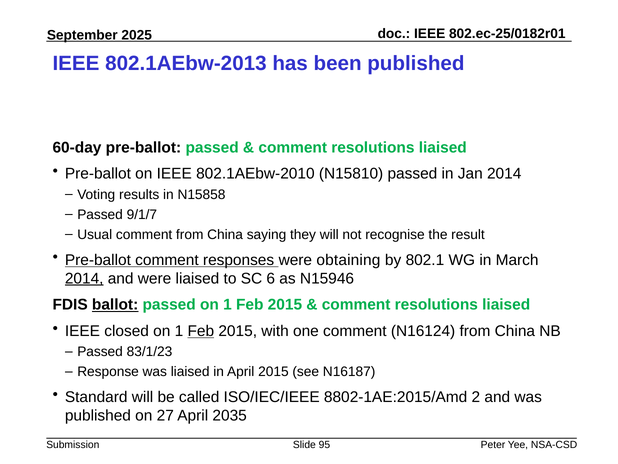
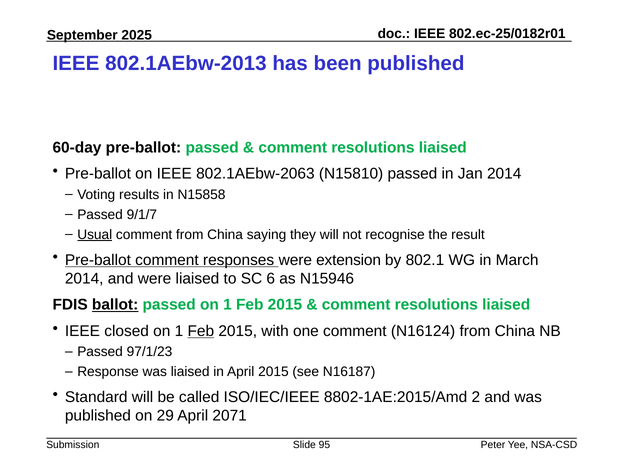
802.1AEbw-2010: 802.1AEbw-2010 -> 802.1AEbw-2063
Usual underline: none -> present
obtaining: obtaining -> extension
2014 at (84, 278) underline: present -> none
83/1/23: 83/1/23 -> 97/1/23
27: 27 -> 29
2035: 2035 -> 2071
